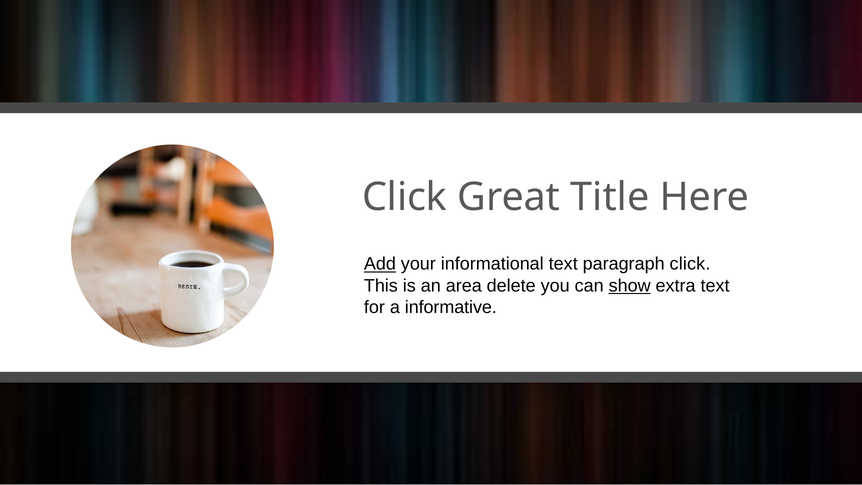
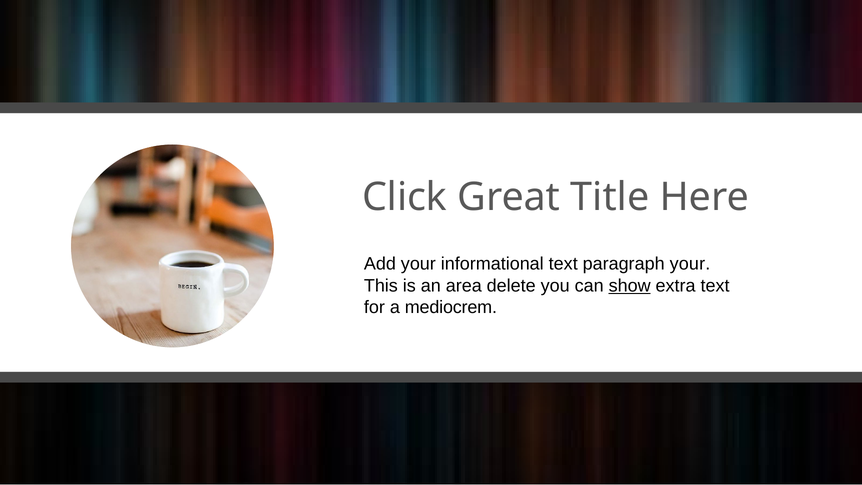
Add underline: present -> none
paragraph click: click -> your
informative: informative -> mediocrem
